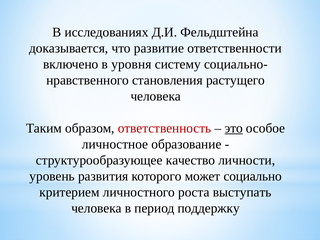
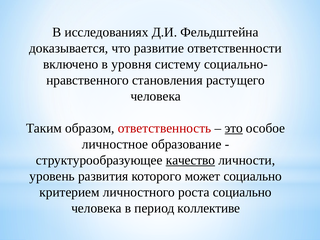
качество underline: none -> present
роста выступать: выступать -> социально
поддержку: поддержку -> коллективе
